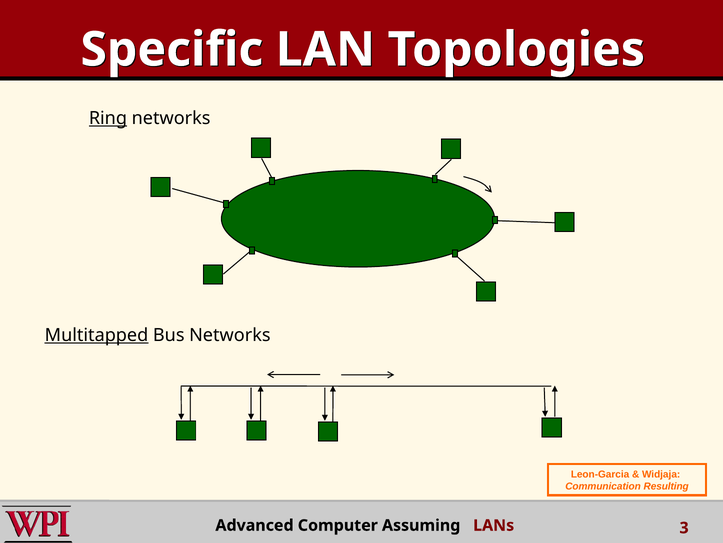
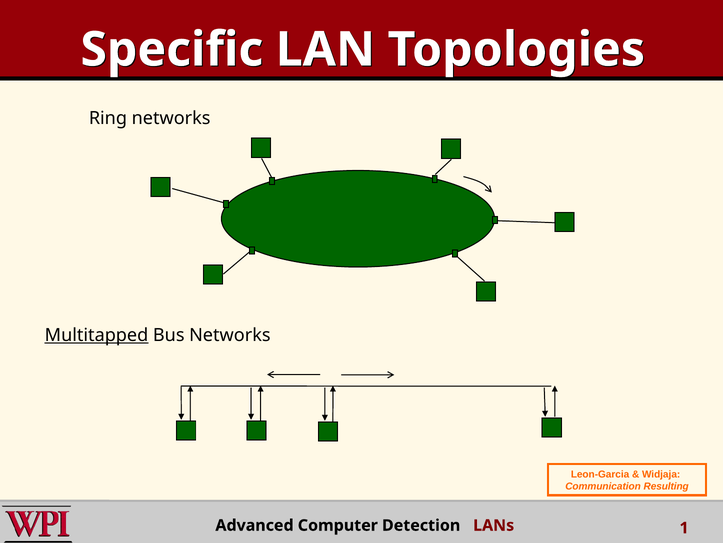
Ring underline: present -> none
Assuming: Assuming -> Detection
3: 3 -> 1
